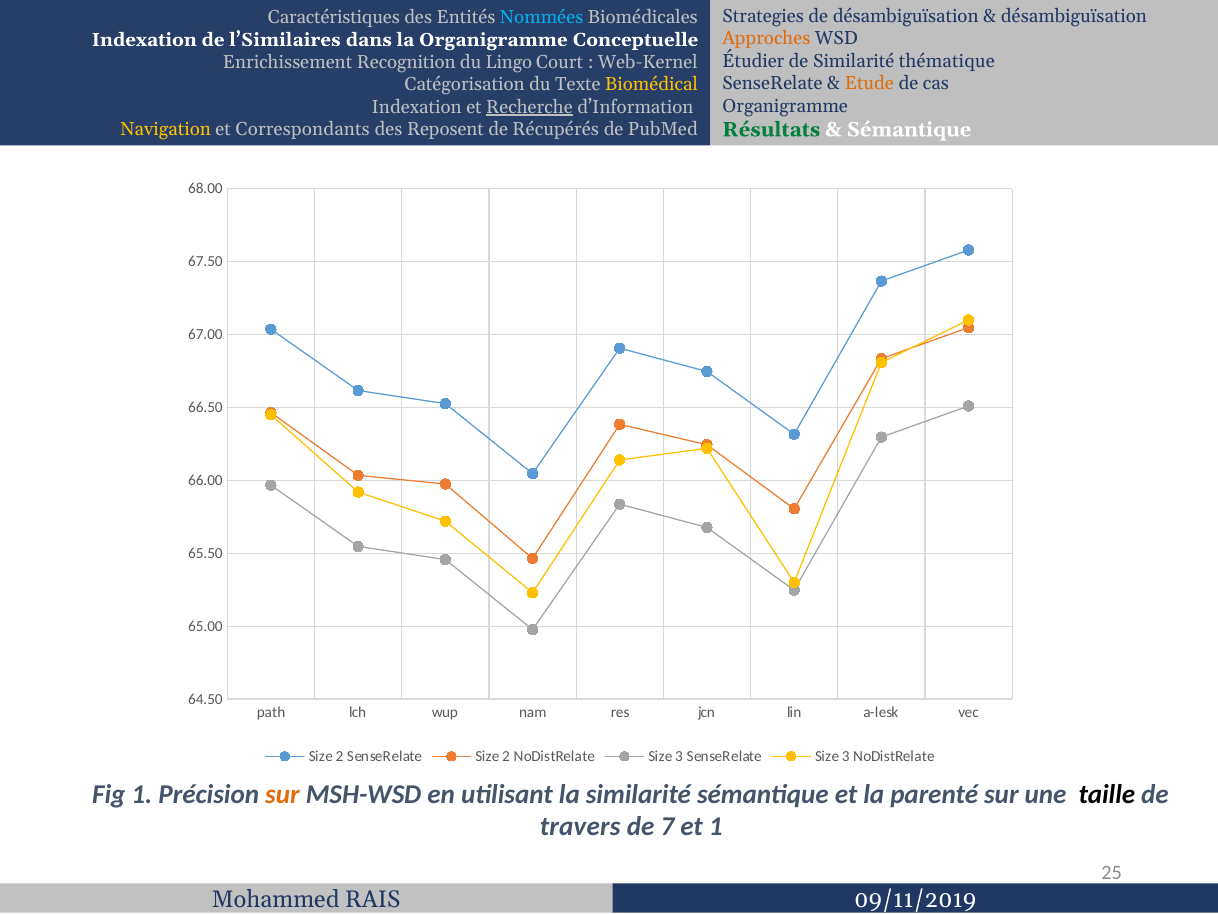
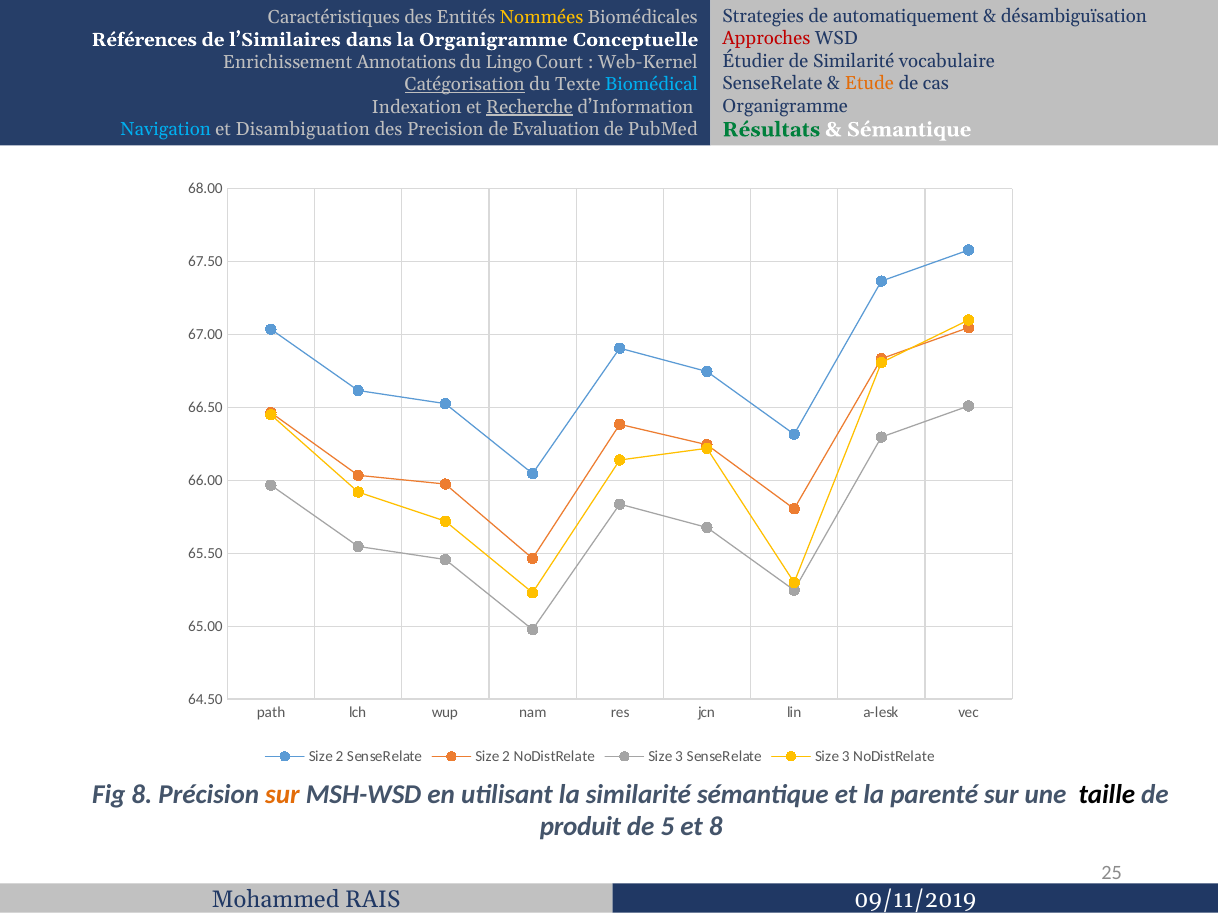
de désambiguïsation: désambiguïsation -> automatiquement
Nommées colour: light blue -> yellow
Indexation at (144, 40): Indexation -> Références
Approches colour: orange -> red
thématique: thématique -> vocabulaire
Recognition: Recognition -> Annotations
Catégorisation underline: none -> present
Biomédical colour: yellow -> light blue
Navigation colour: yellow -> light blue
Correspondants: Correspondants -> Disambiguation
Reposent: Reposent -> Precision
Récupérés: Récupérés -> Evaluation
Fig 1: 1 -> 8
travers: travers -> produit
7: 7 -> 5
et 1: 1 -> 8
